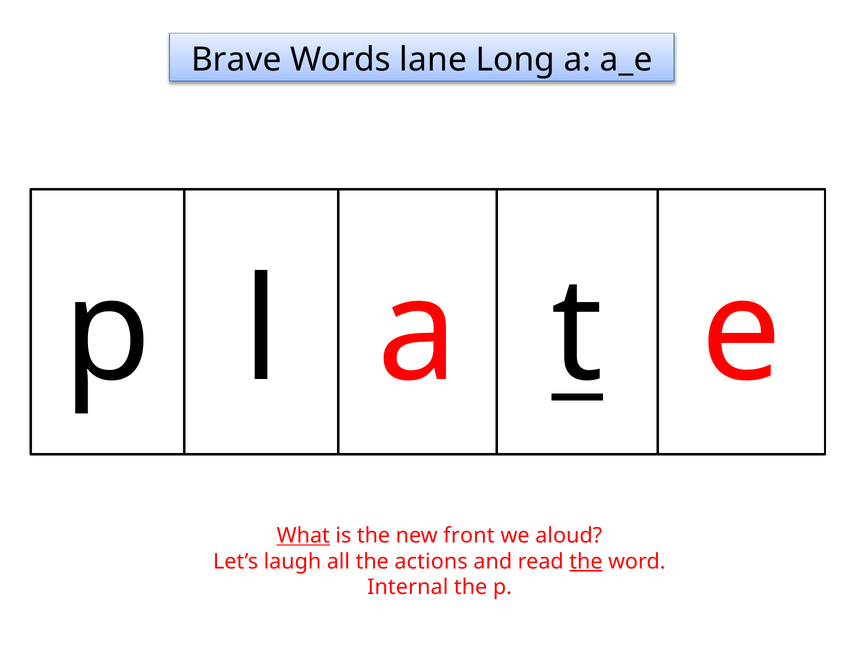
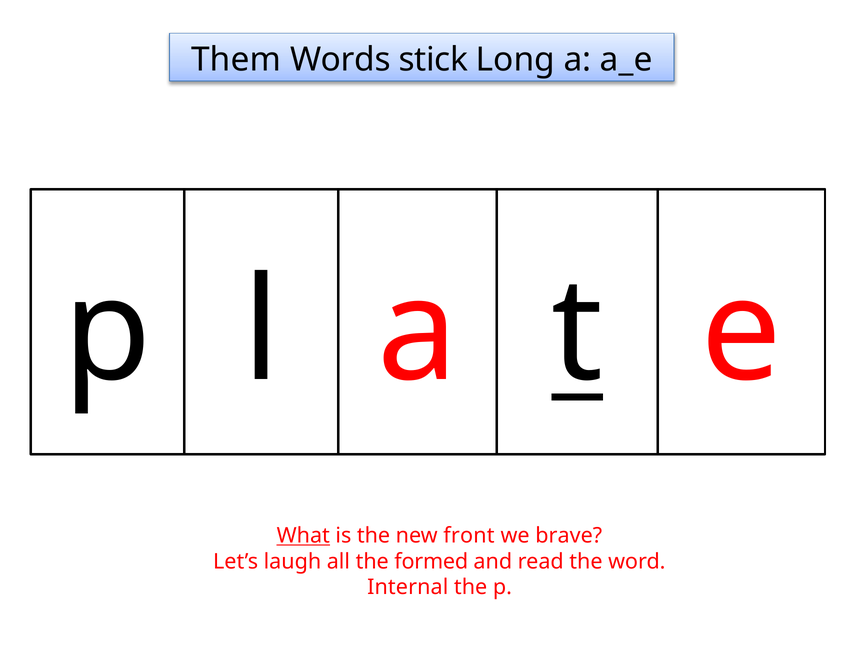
Brave: Brave -> Them
lane: lane -> stick
aloud: aloud -> brave
actions: actions -> formed
the at (586, 562) underline: present -> none
